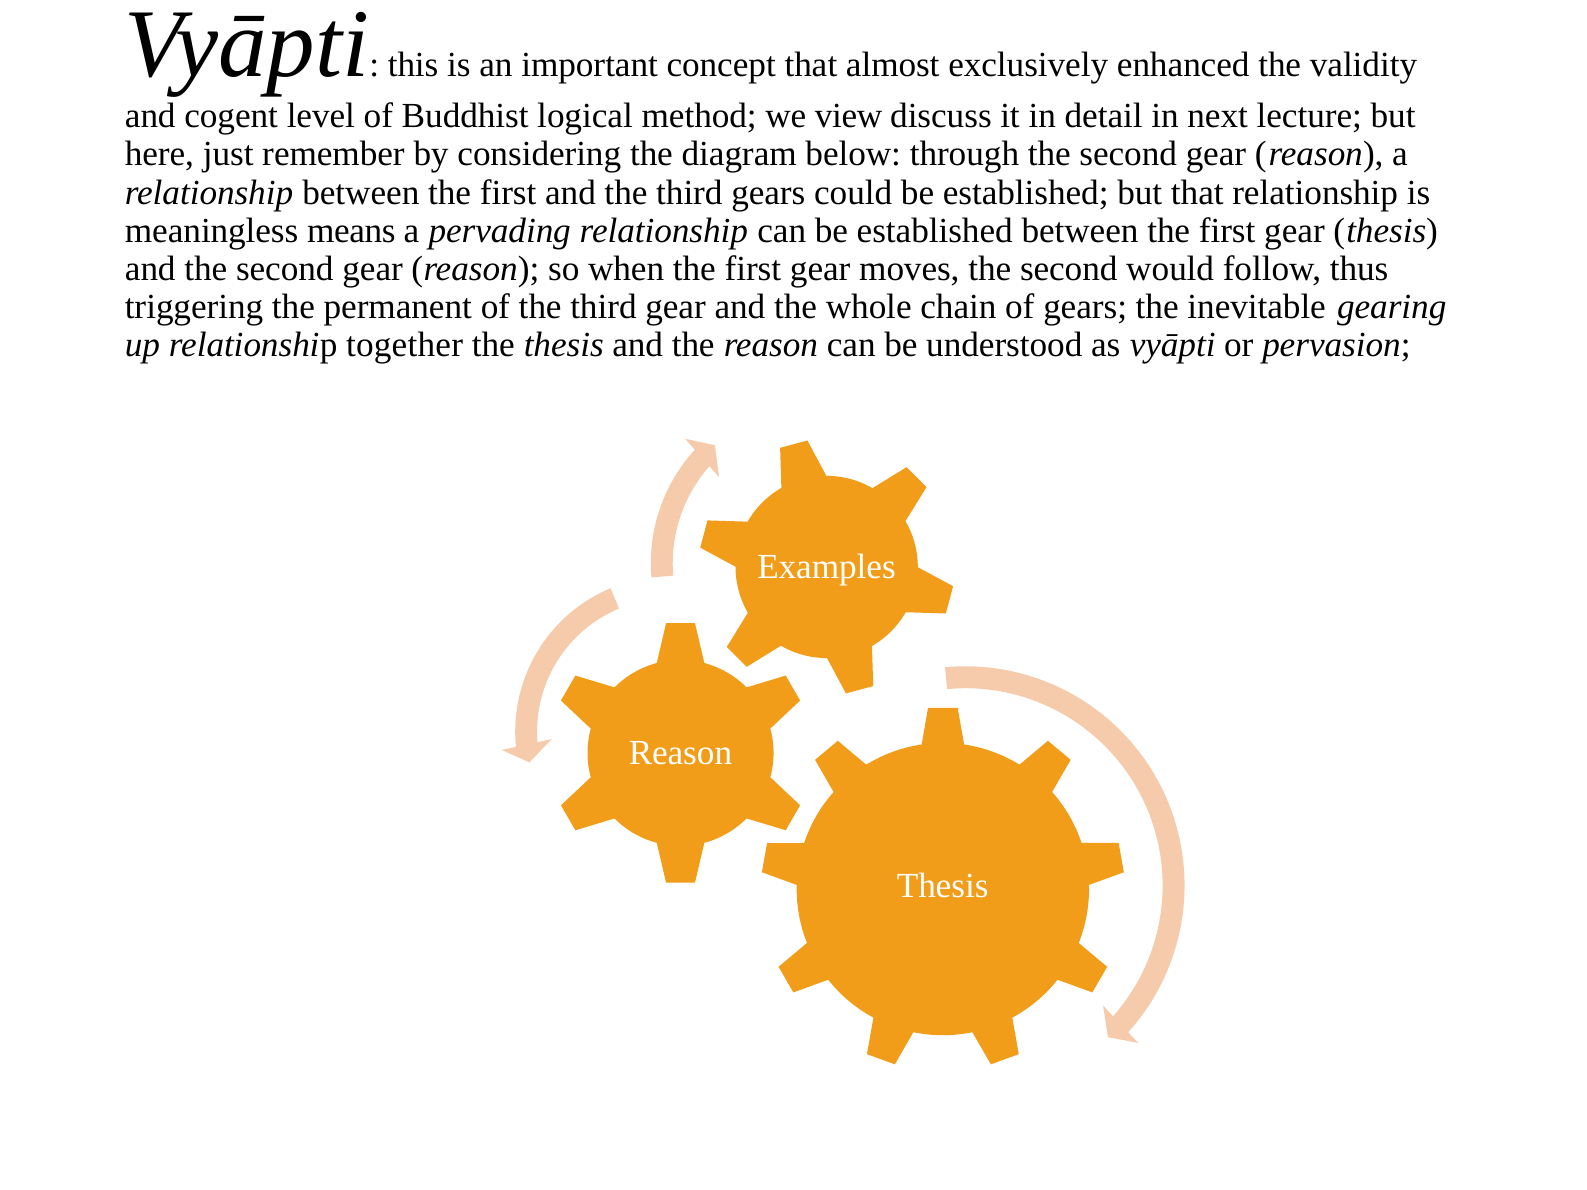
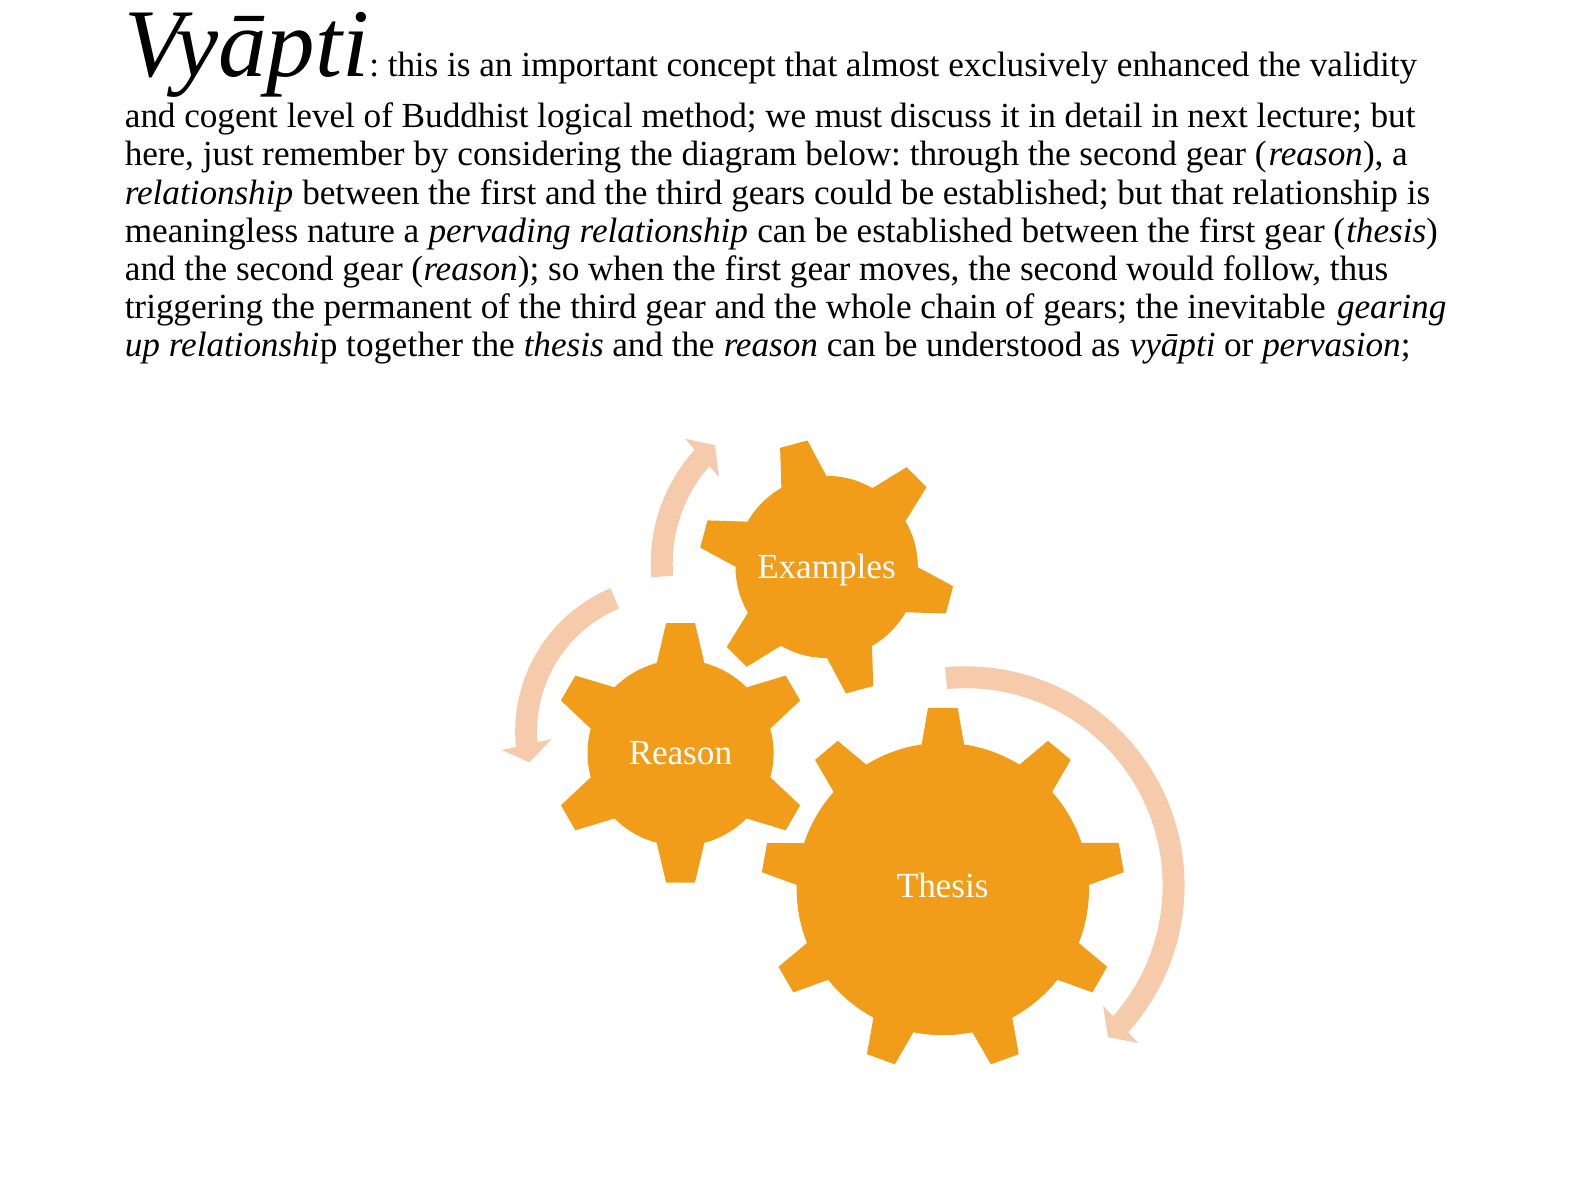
view: view -> must
means: means -> nature
